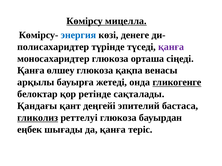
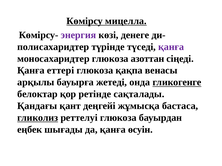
энергия colour: blue -> purple
орташа: орташа -> азоттан
өлшеу: өлшеу -> еттері
эпителий: эпителий -> жұмысқа
теріс: теріс -> өсуін
